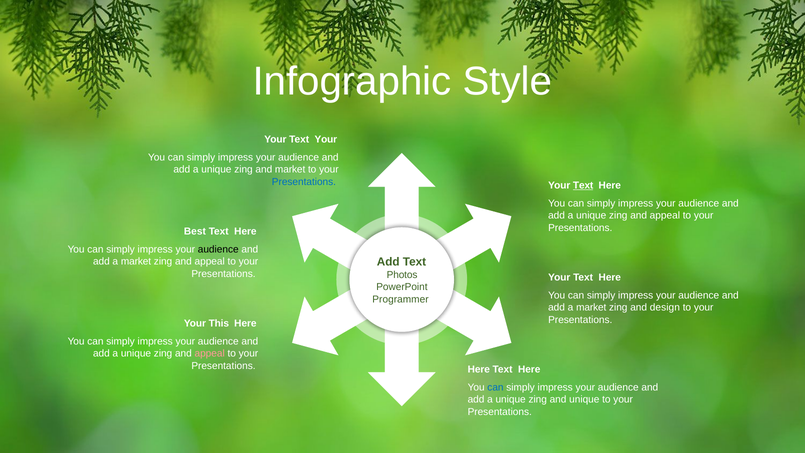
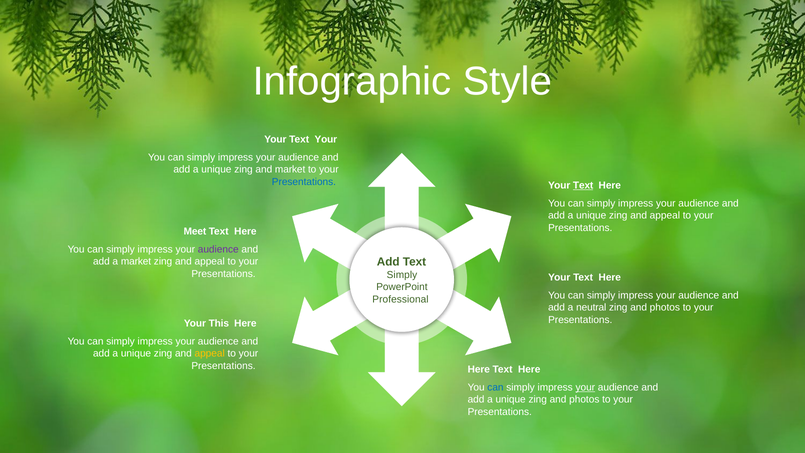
Best: Best -> Meet
audience at (218, 249) colour: black -> purple
Photos at (402, 275): Photos -> Simply
Programmer: Programmer -> Professional
market at (591, 308): market -> neutral
design at (665, 308): design -> photos
appeal at (210, 353) colour: pink -> yellow
your at (585, 387) underline: none -> present
unique zing and unique: unique -> photos
